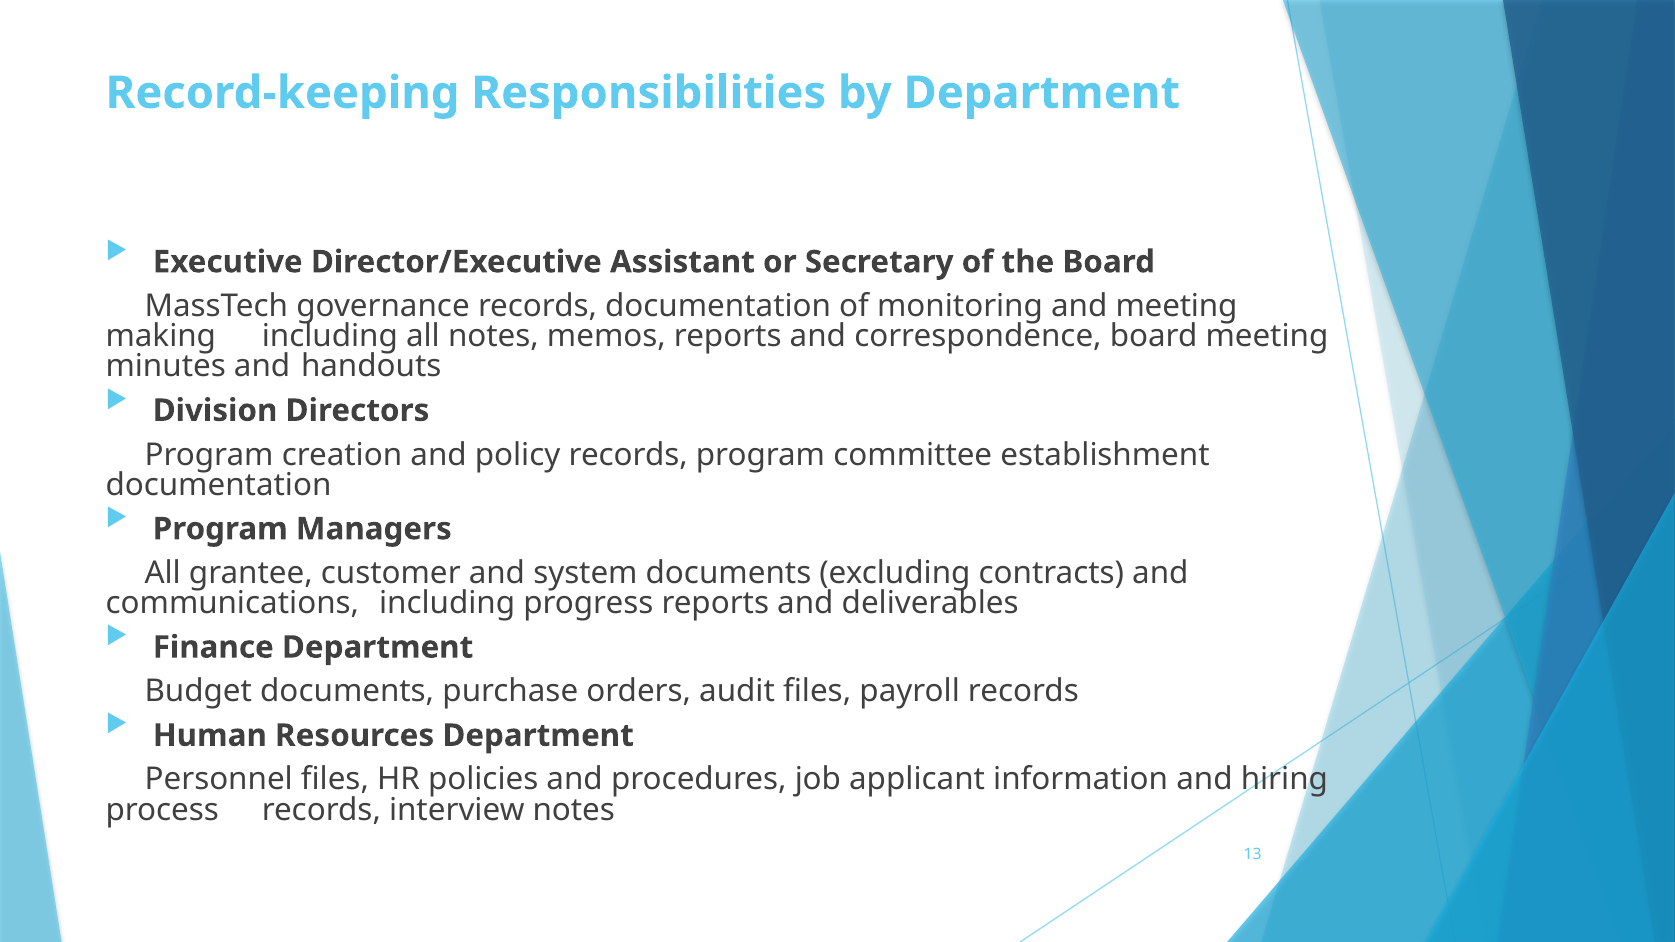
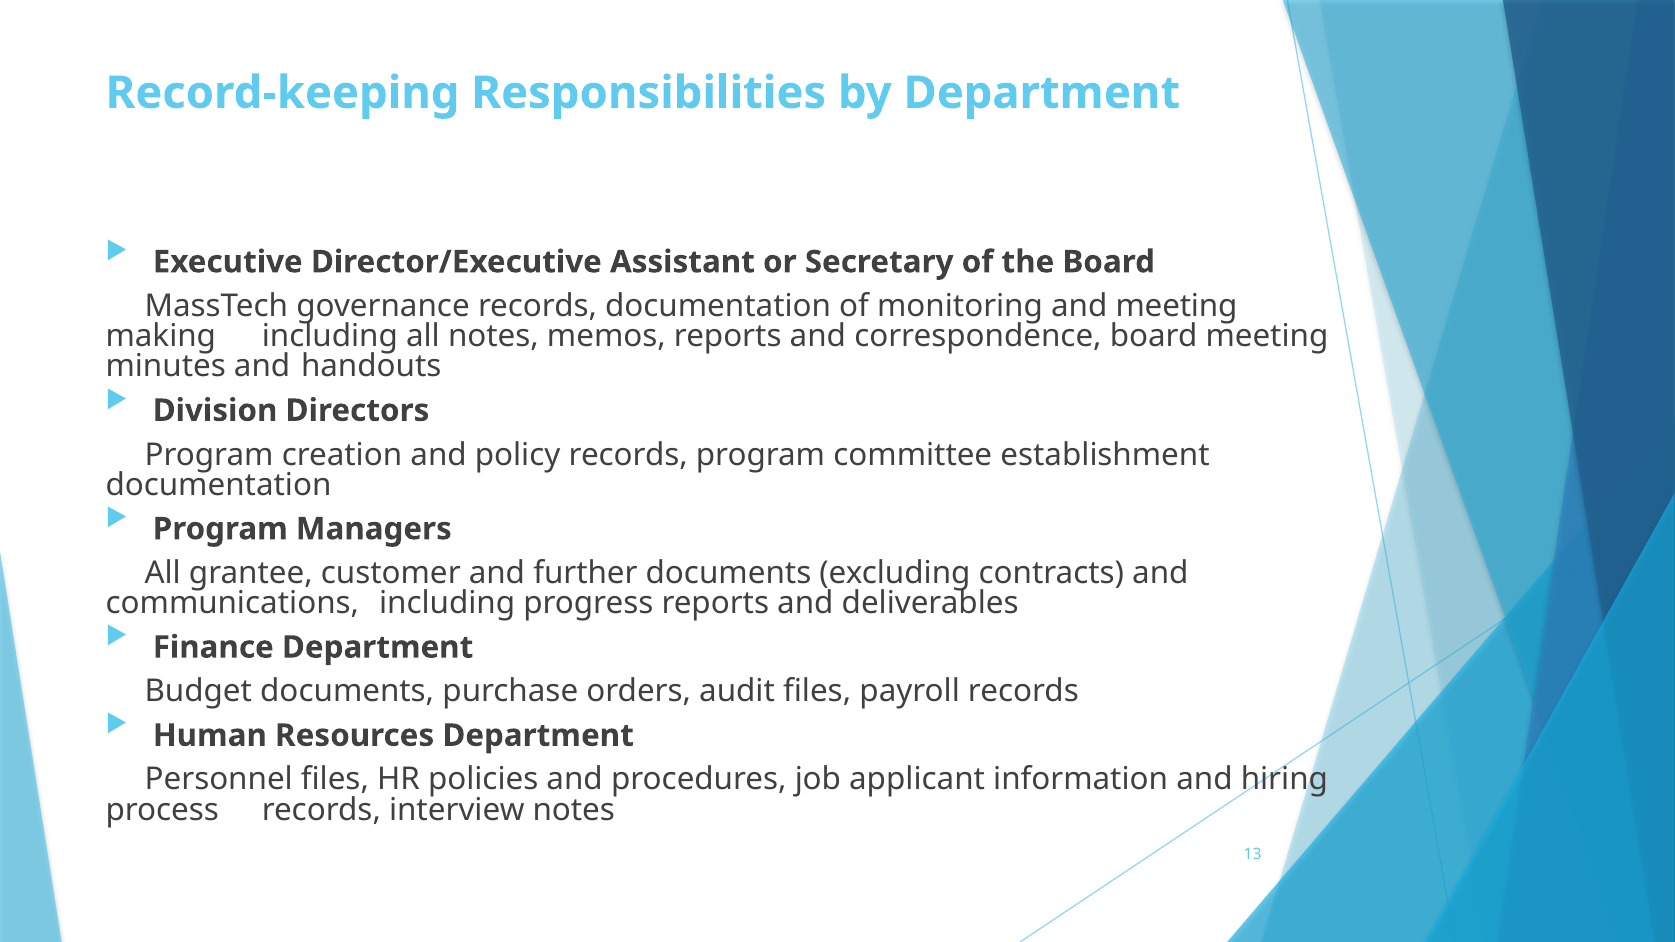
system: system -> further
